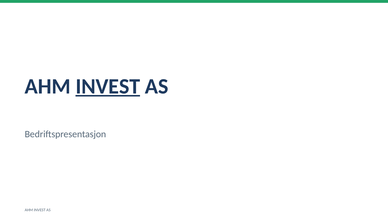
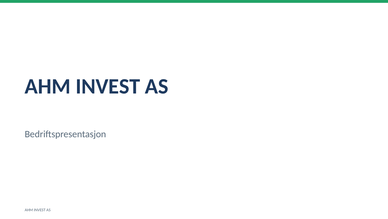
INVEST at (108, 86) underline: present -> none
